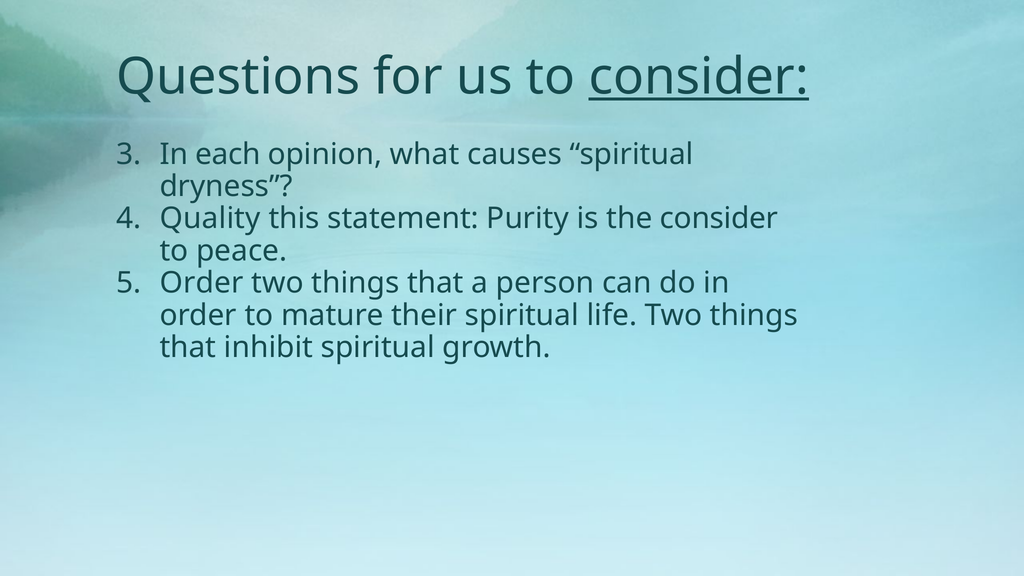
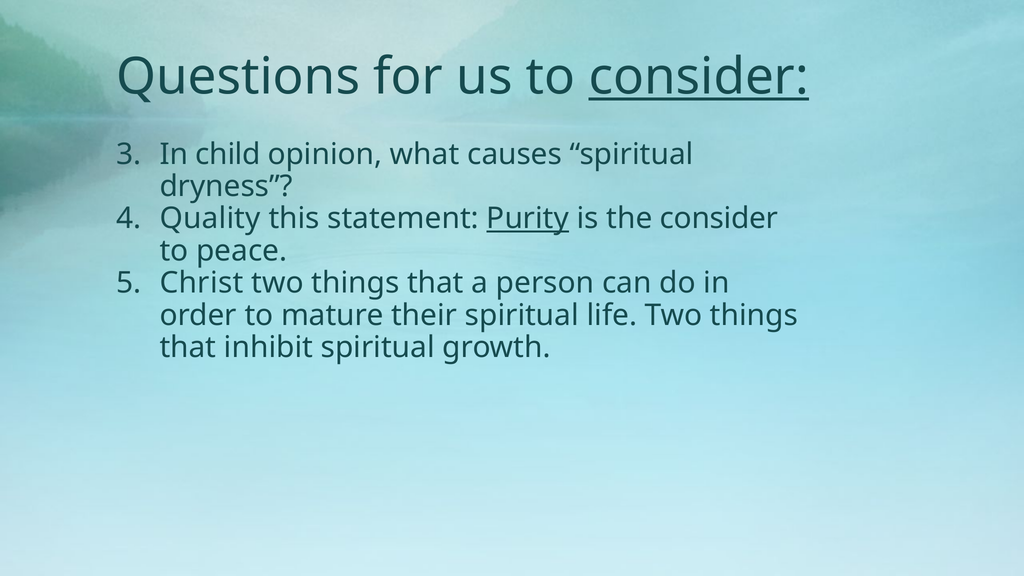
each: each -> child
Purity underline: none -> present
Order at (202, 283): Order -> Christ
